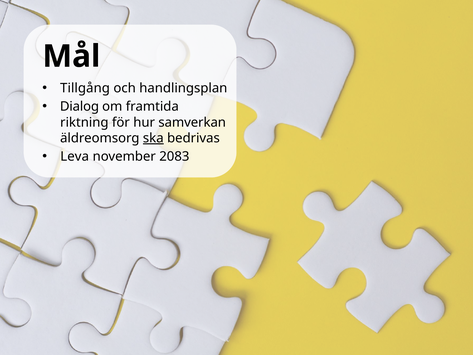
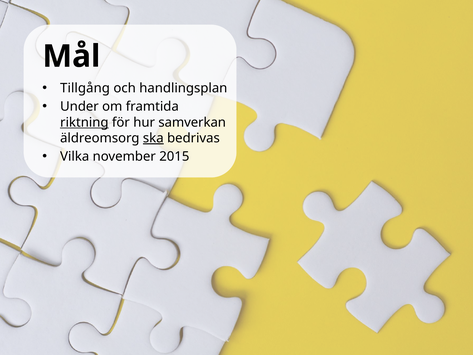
Dialog: Dialog -> Under
riktning underline: none -> present
Leva: Leva -> Vilka
2083: 2083 -> 2015
